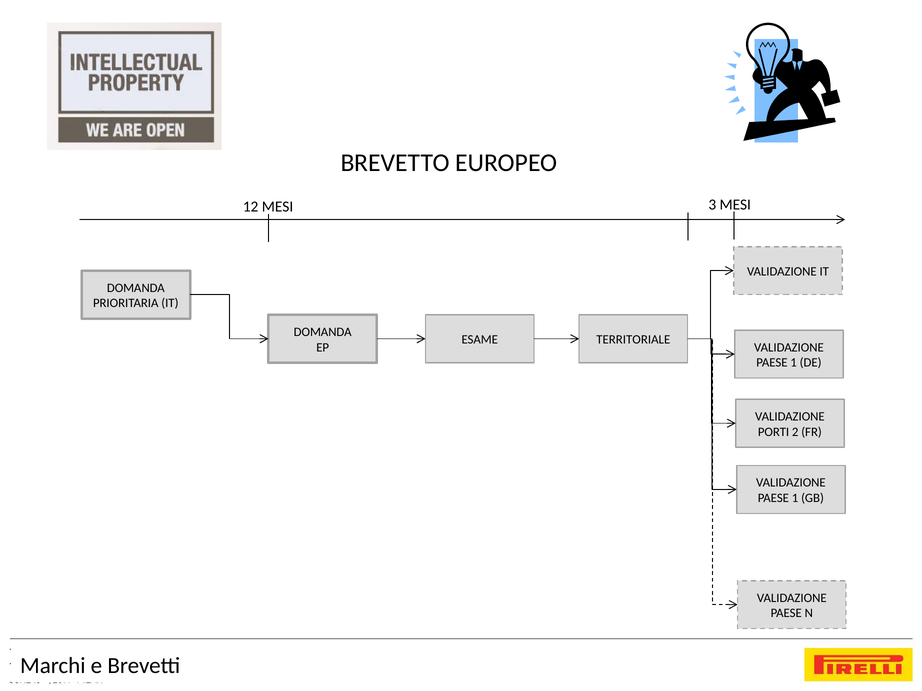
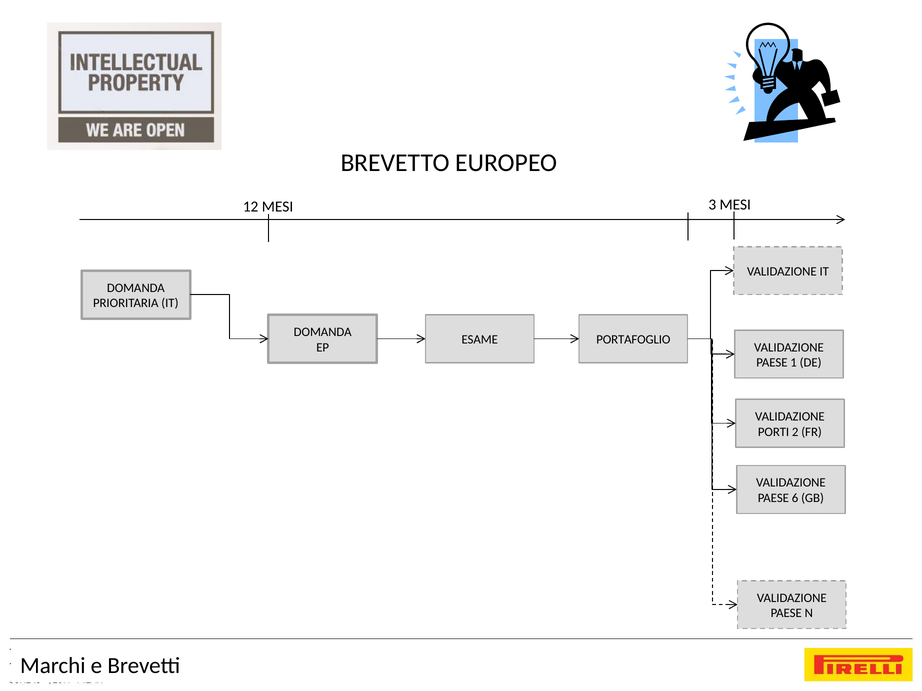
TERRITORIALE: TERRITORIALE -> PORTAFOGLIO
1 at (795, 498): 1 -> 6
